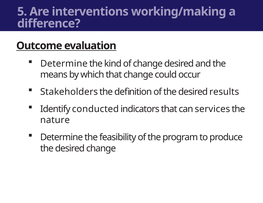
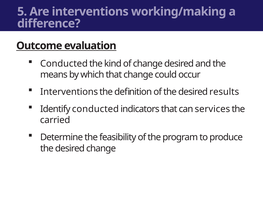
Determine at (64, 64): Determine -> Conducted
Stakeholders at (69, 92): Stakeholders -> Interventions
nature: nature -> carried
